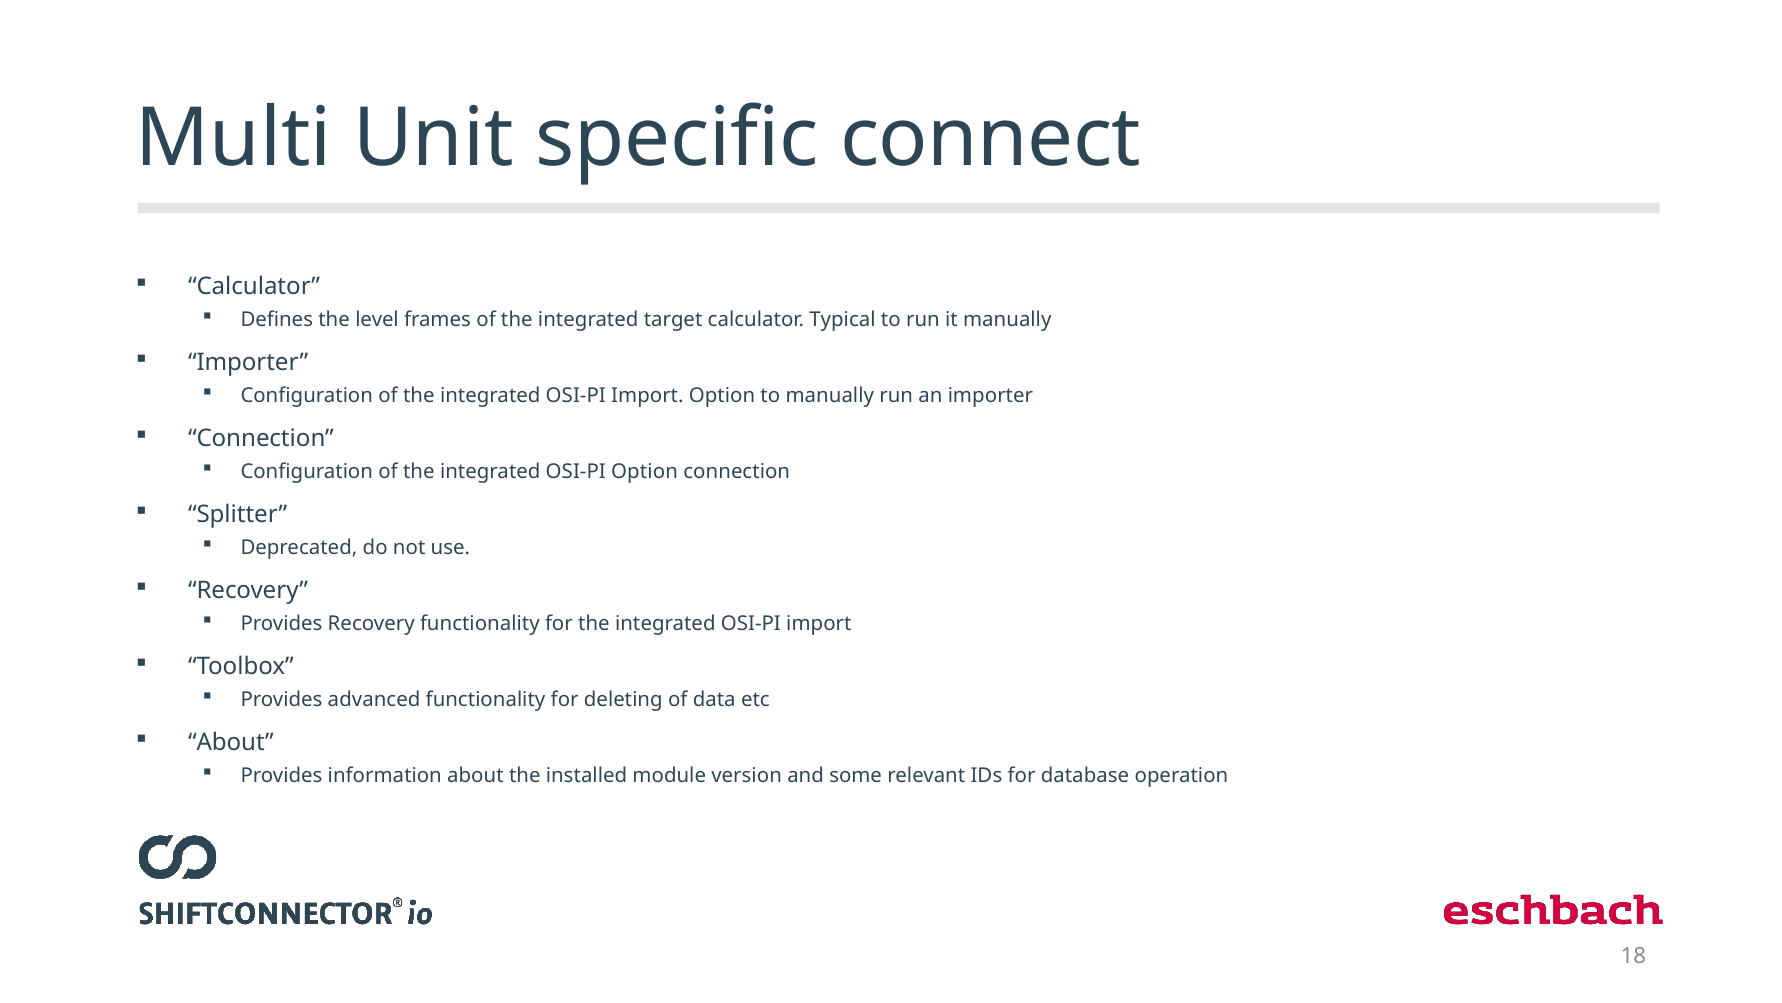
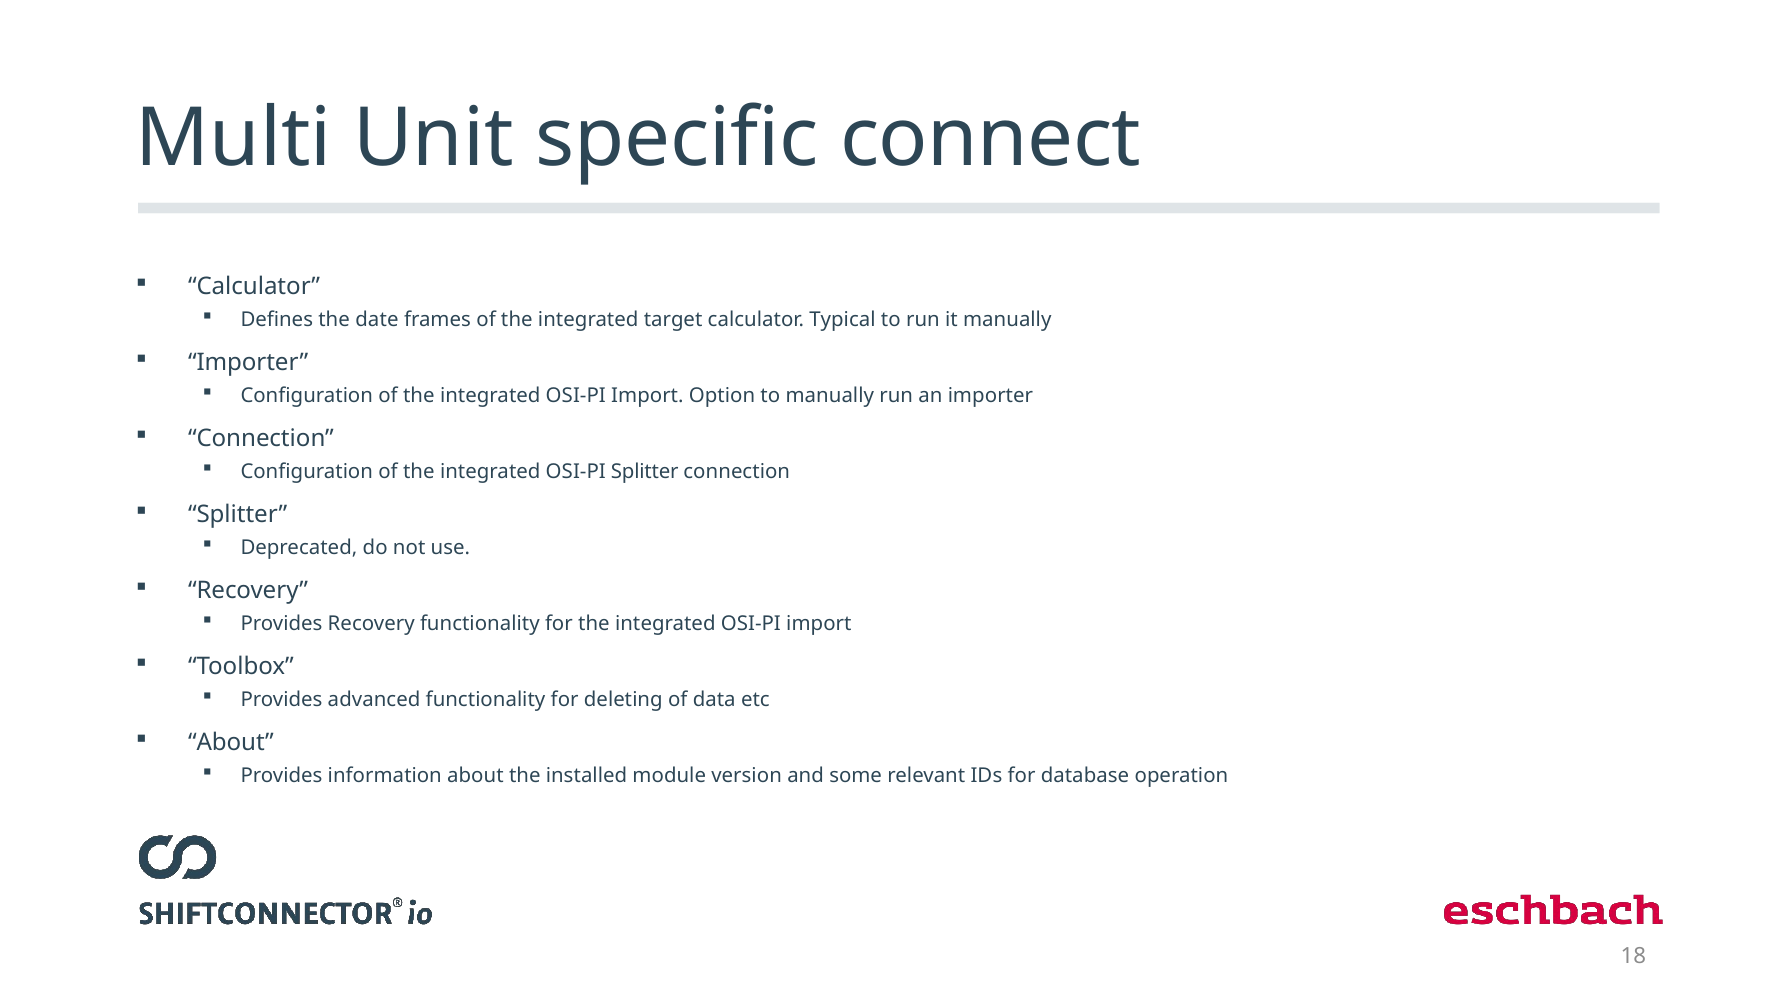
level: level -> date
OSI-PI Option: Option -> Splitter
